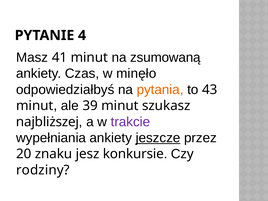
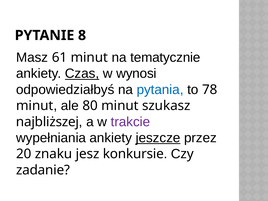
4: 4 -> 8
41: 41 -> 61
zsumowaną: zsumowaną -> tematycznie
Czas underline: none -> present
minęło: minęło -> wynosi
pytania colour: orange -> blue
43: 43 -> 78
39: 39 -> 80
rodziny: rodziny -> zadanie
